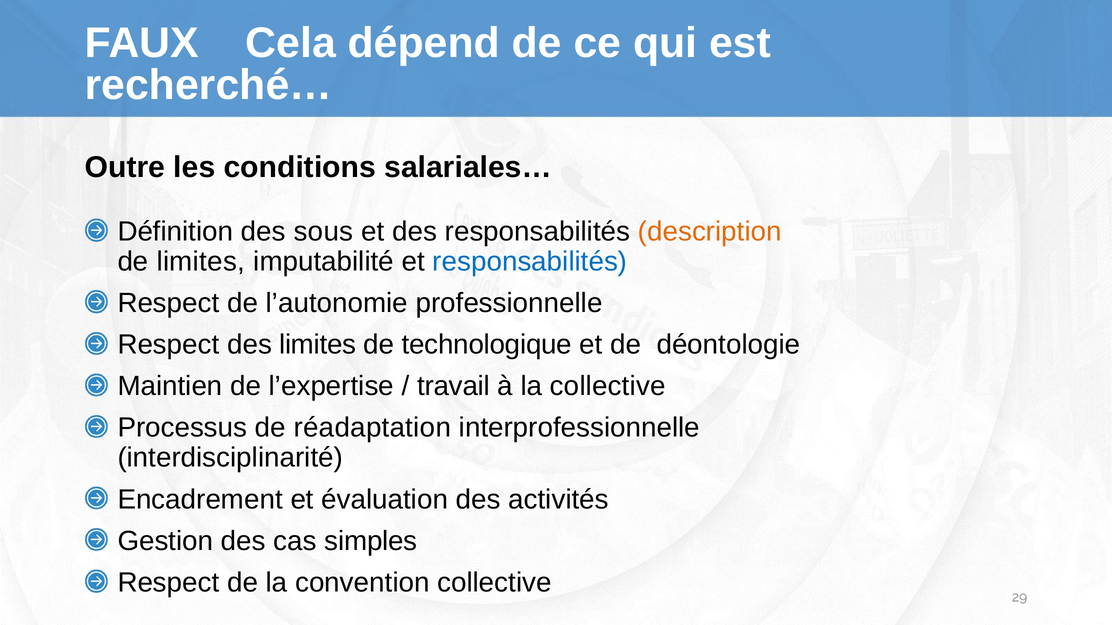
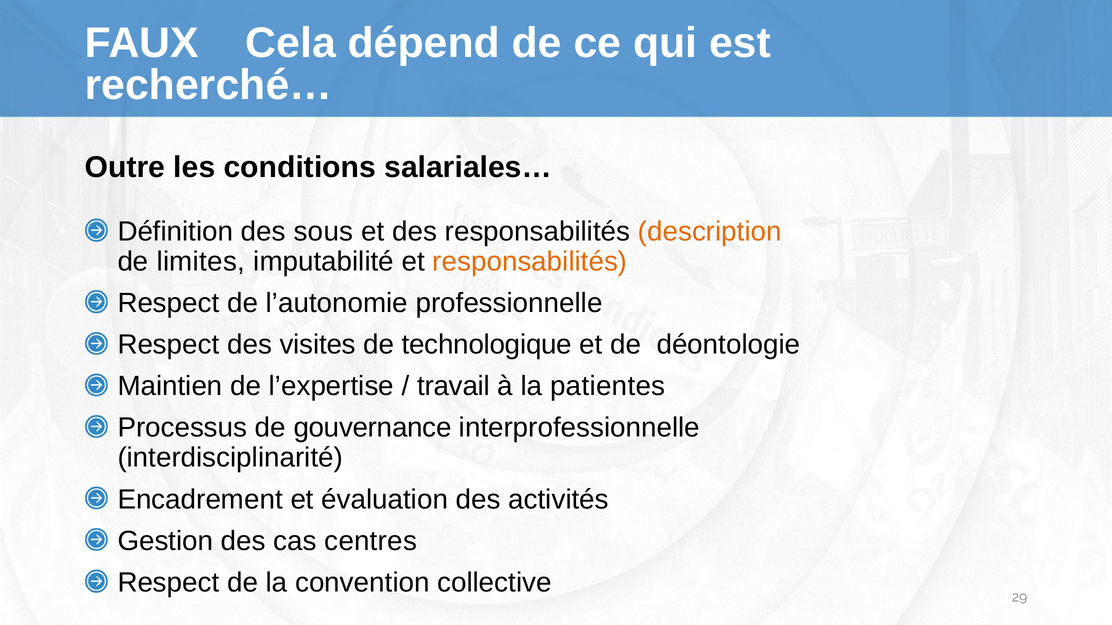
responsabilités at (530, 262) colour: blue -> orange
des limites: limites -> visites
la collective: collective -> patientes
réadaptation: réadaptation -> gouvernance
simples: simples -> centres
